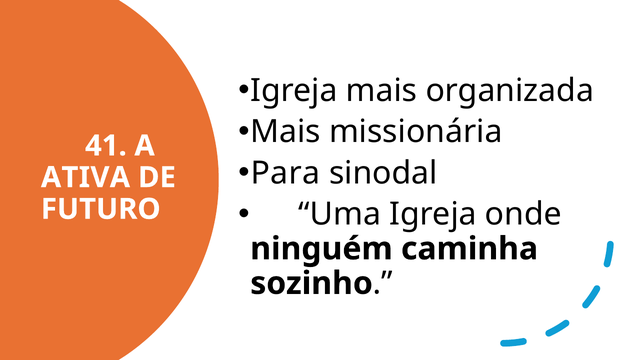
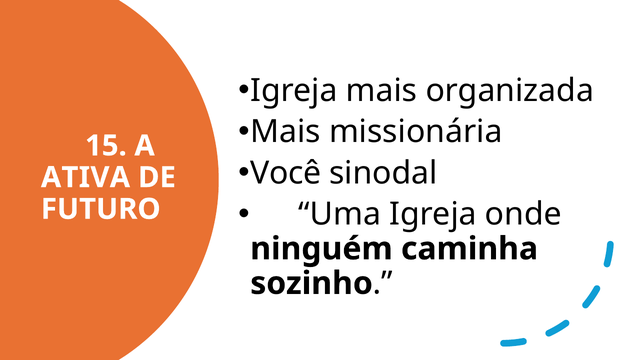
41: 41 -> 15
Para: Para -> Você
